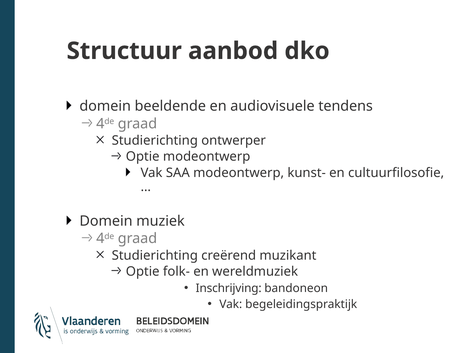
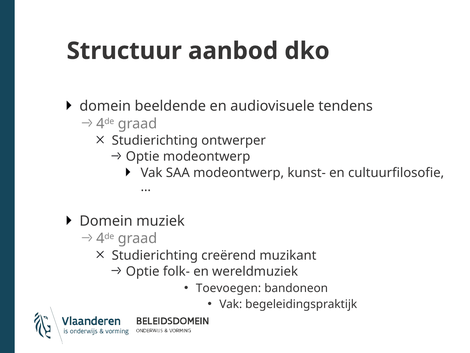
Inschrijving: Inschrijving -> Toevoegen
